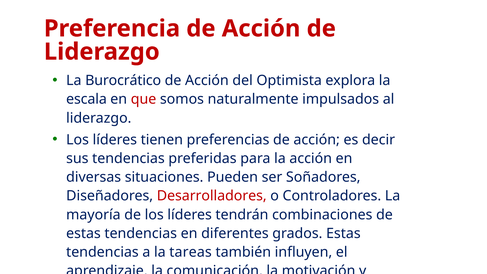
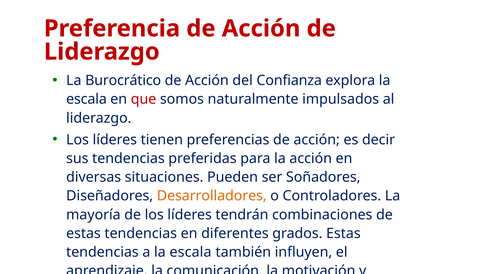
Optimista: Optimista -> Confianza
Desarrolladores colour: red -> orange
a la tareas: tareas -> escala
